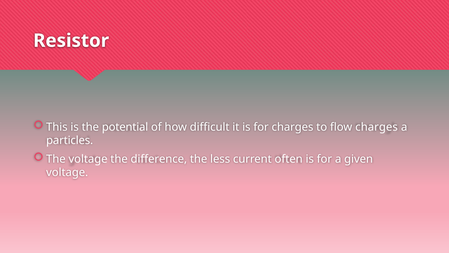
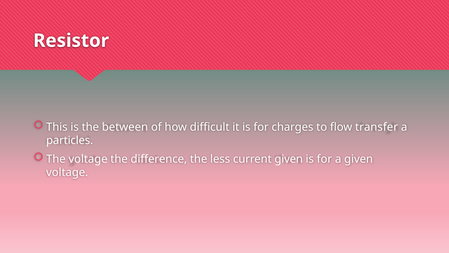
potential: potential -> between
flow charges: charges -> transfer
current often: often -> given
